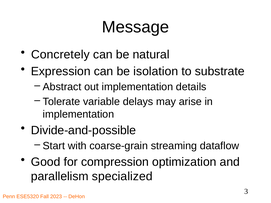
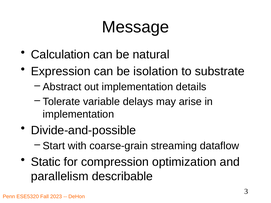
Concretely: Concretely -> Calculation
Good: Good -> Static
specialized: specialized -> describable
